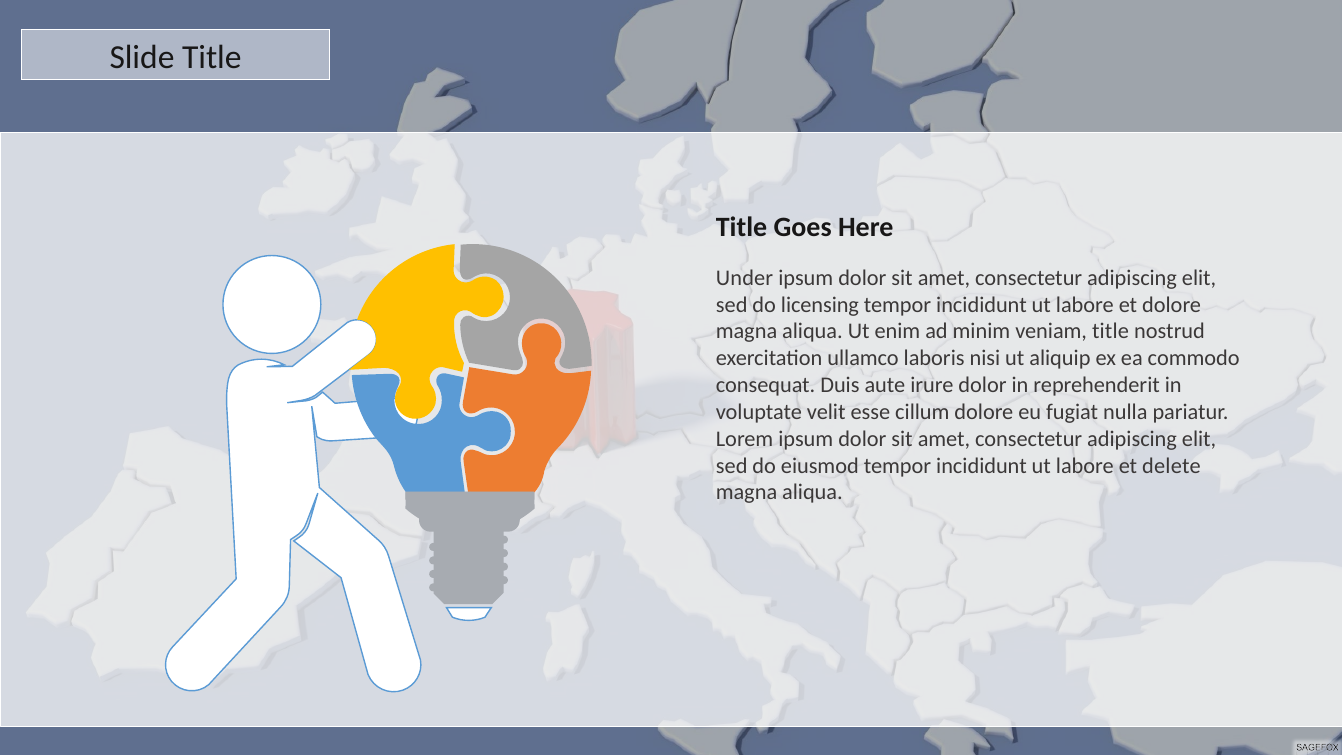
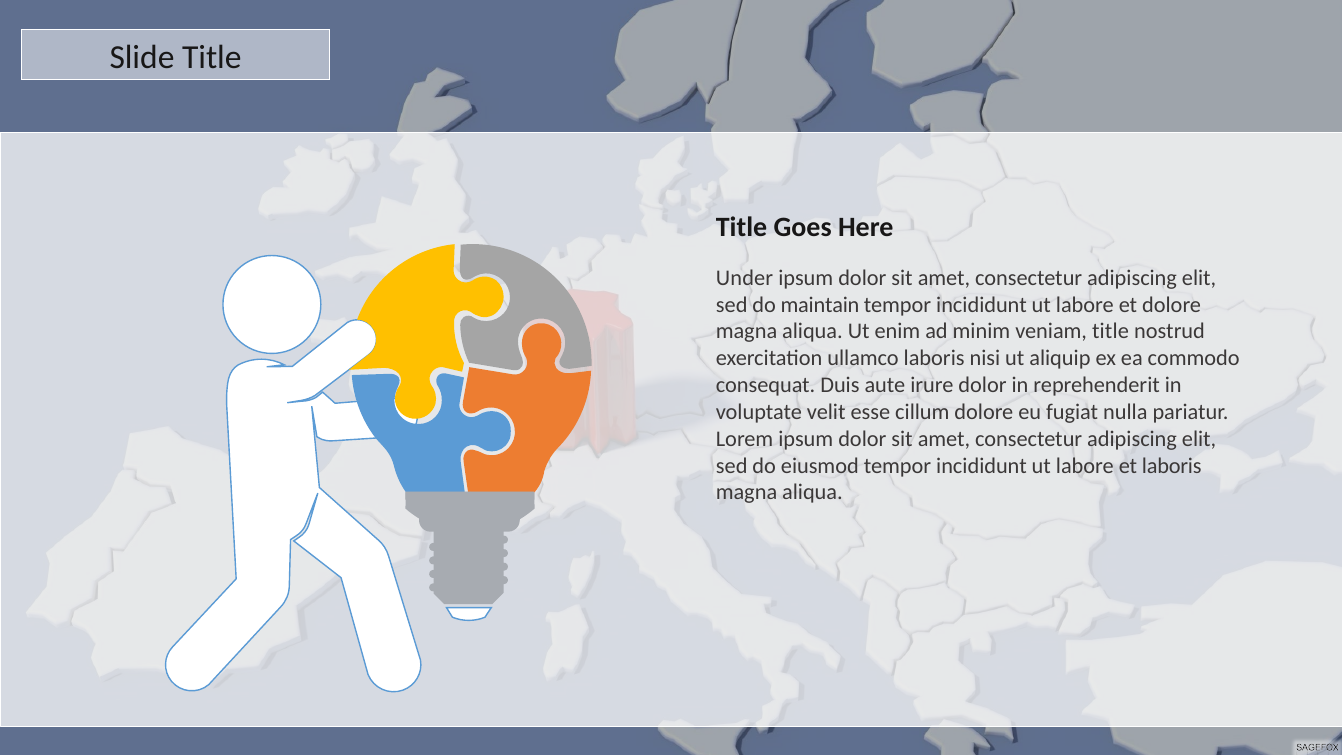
licensing: licensing -> maintain
et delete: delete -> laboris
